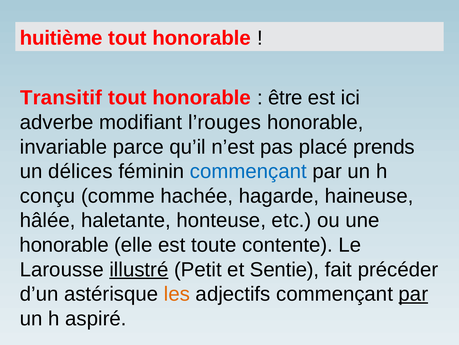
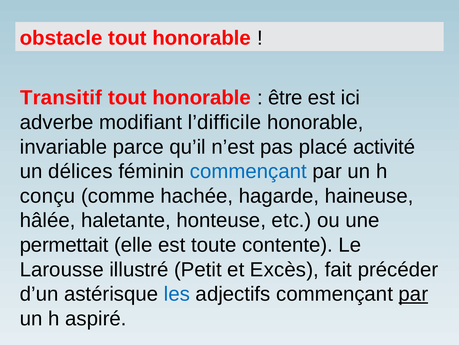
huitième: huitième -> obstacle
l’rouges: l’rouges -> l’difficile
prends: prends -> activité
honorable at (64, 245): honorable -> permettait
illustré underline: present -> none
Sentie: Sentie -> Excès
les colour: orange -> blue
